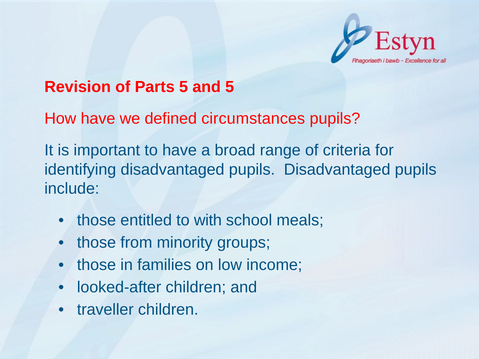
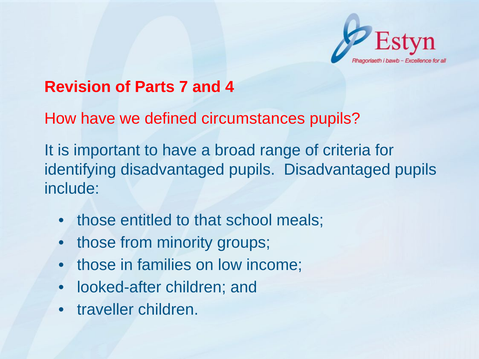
Parts 5: 5 -> 7
and 5: 5 -> 4
with: with -> that
